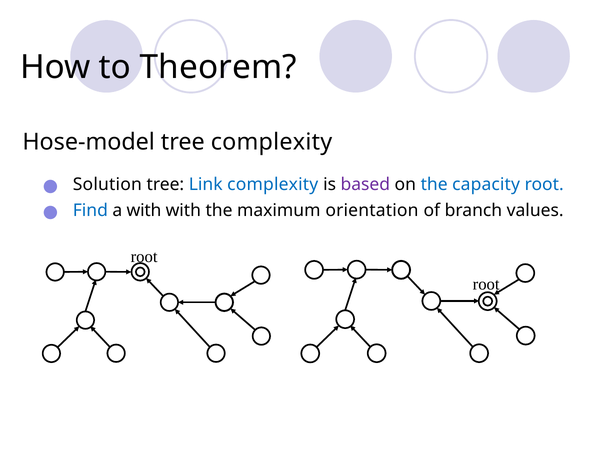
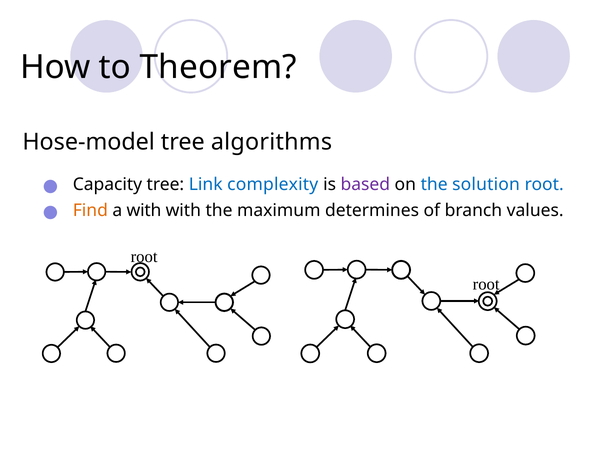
tree complexity: complexity -> algorithms
Solution: Solution -> Capacity
capacity: capacity -> solution
Find colour: blue -> orange
orientation: orientation -> determines
